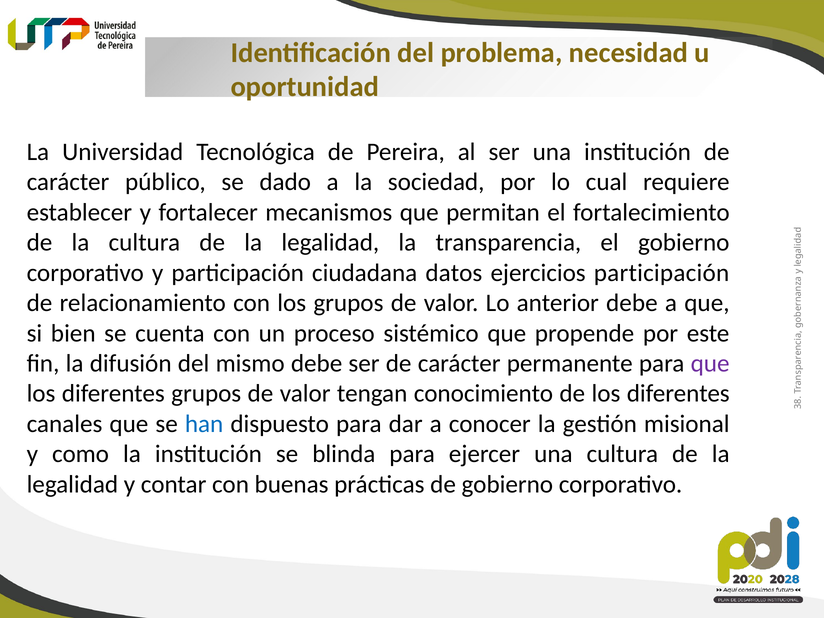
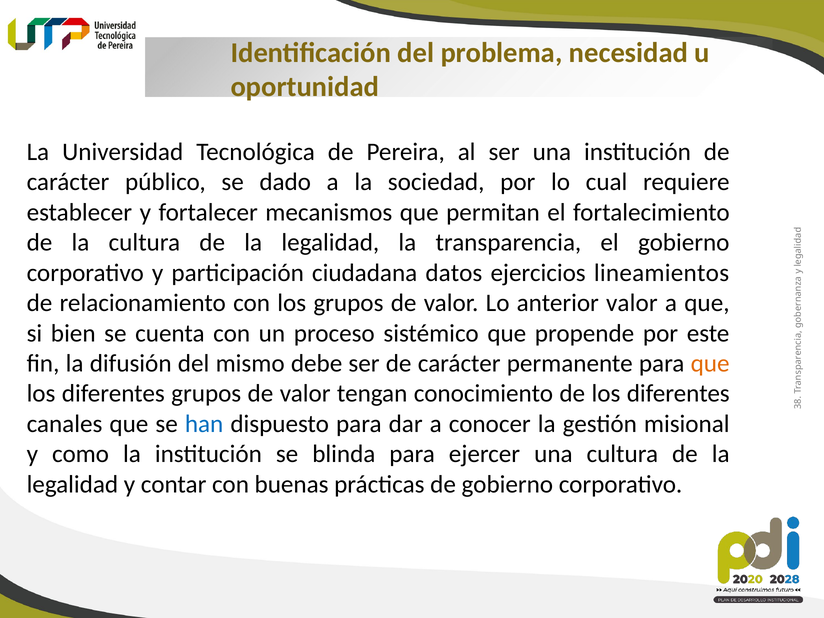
ejercicios participación: participación -> lineamientos
anterior debe: debe -> valor
que at (710, 363) colour: purple -> orange
